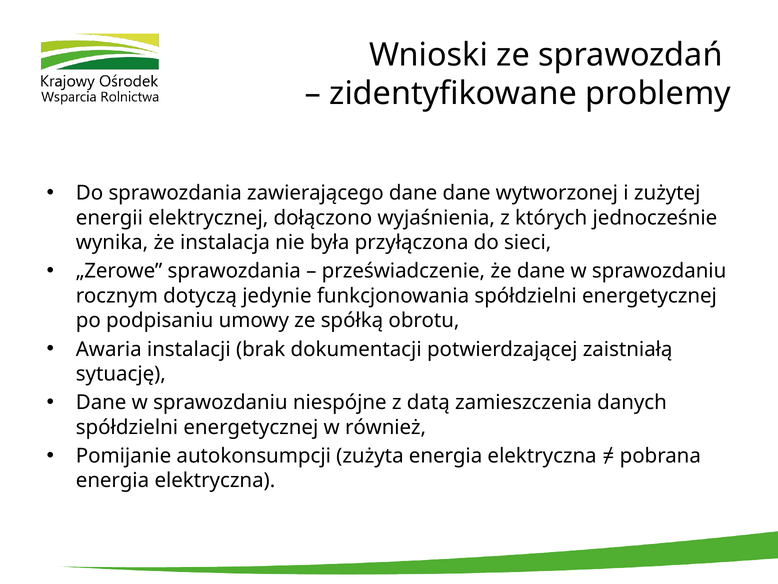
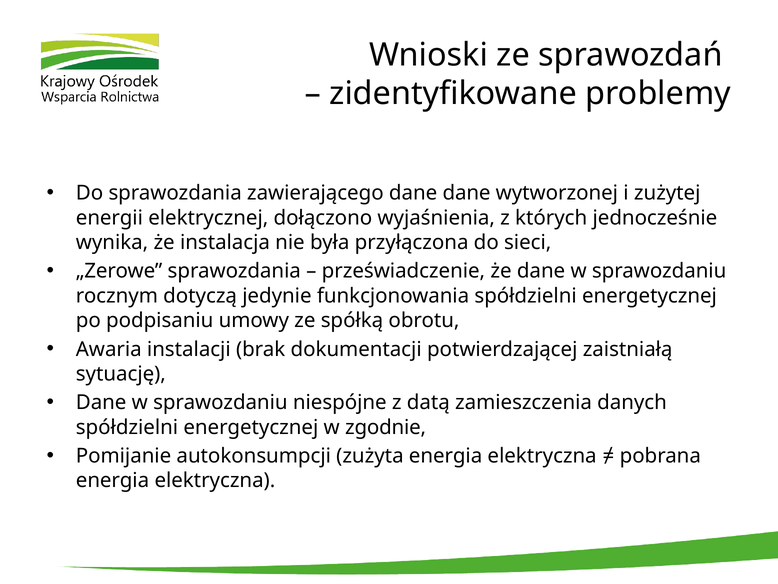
również: również -> zgodnie
